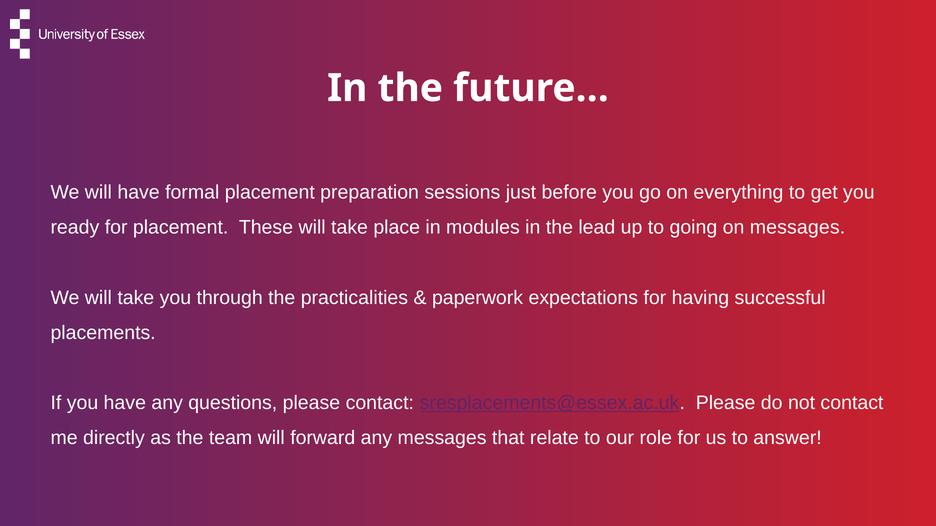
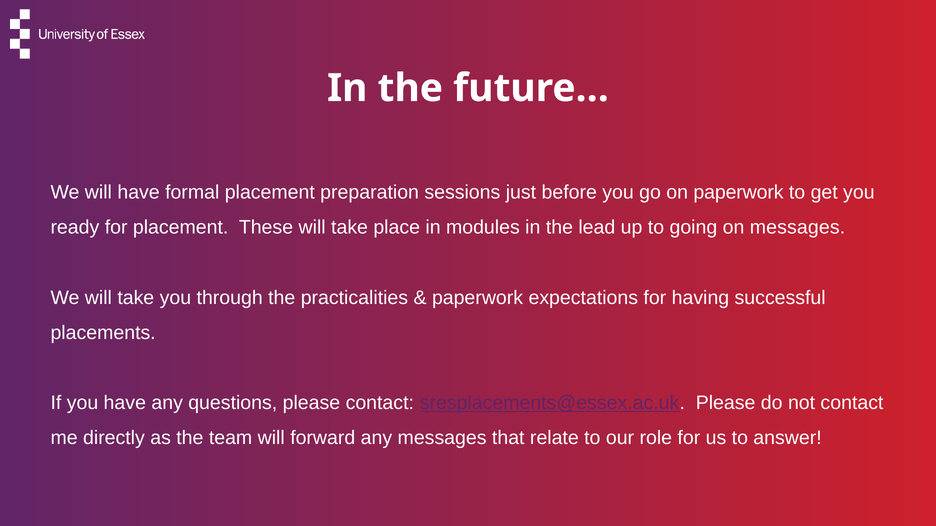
on everything: everything -> paperwork
